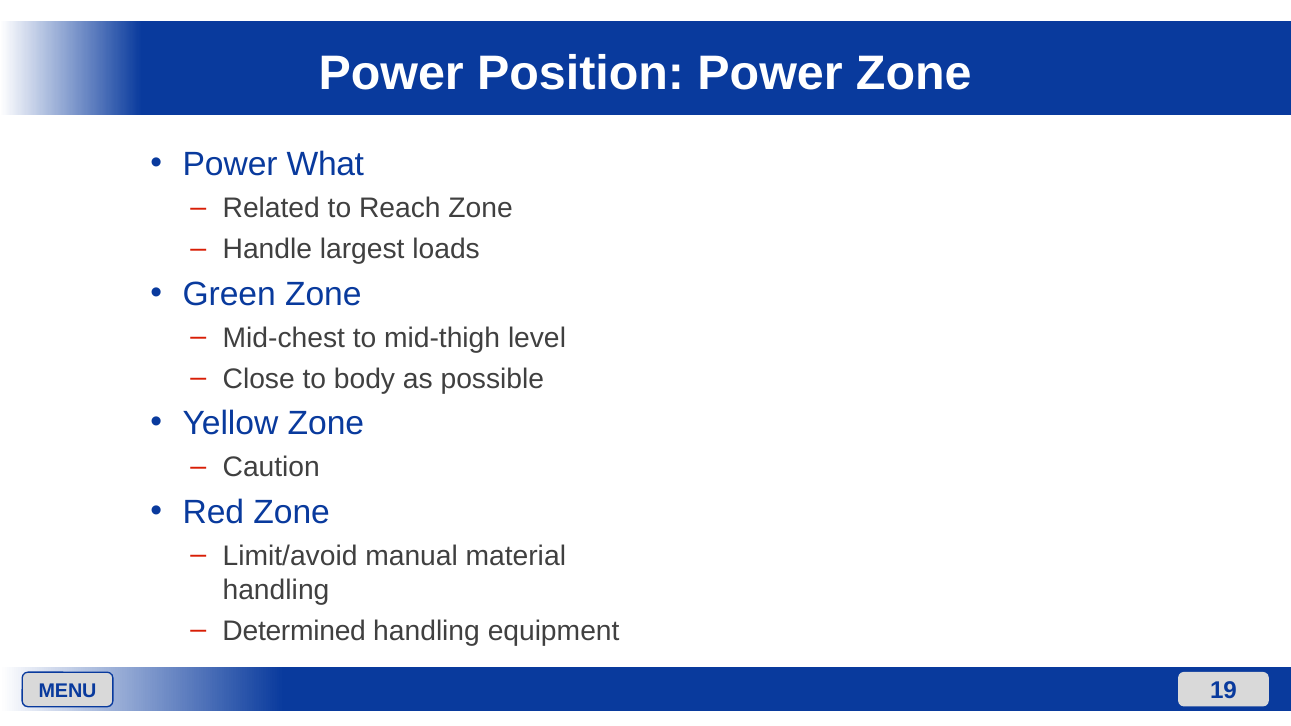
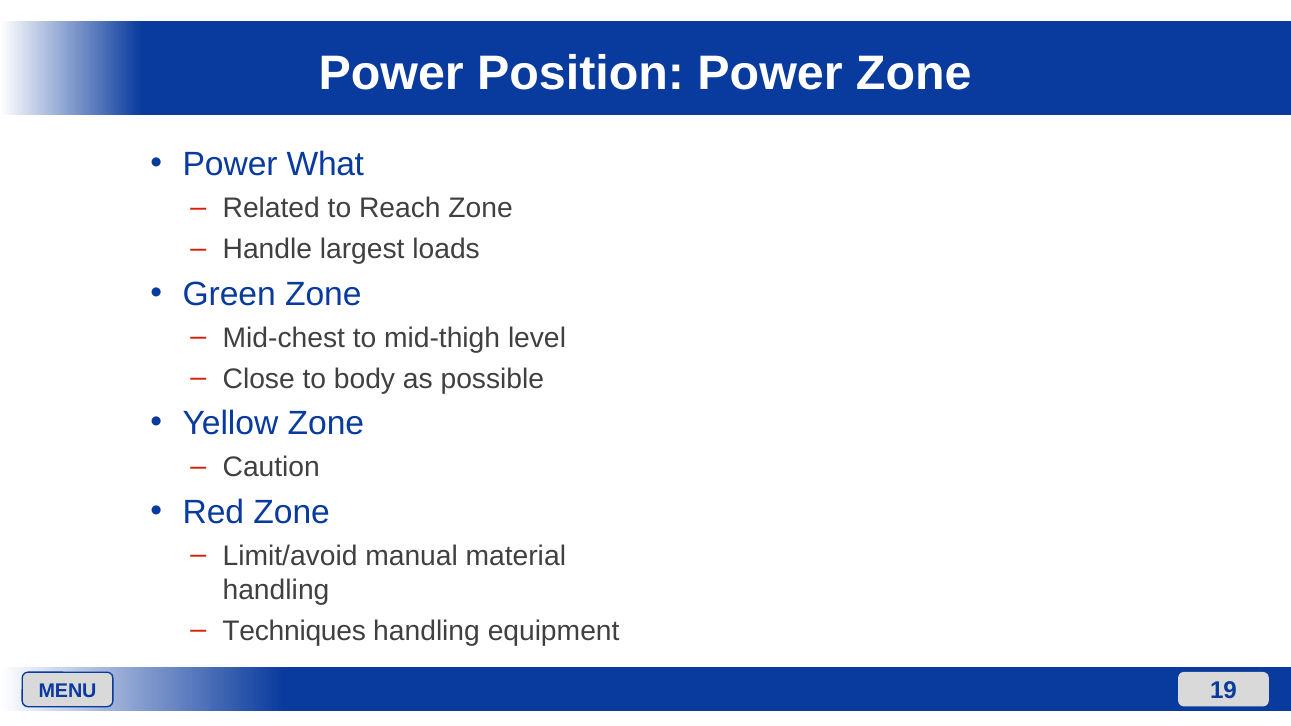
Determined: Determined -> Techniques
